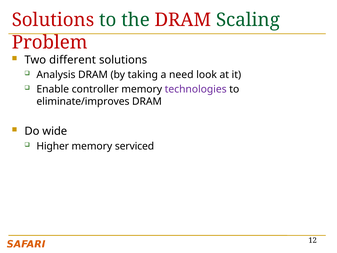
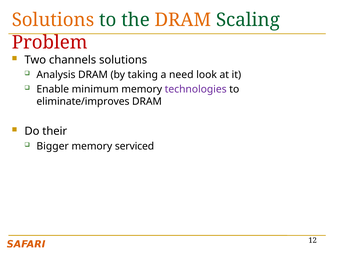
Solutions at (53, 20) colour: red -> orange
DRAM at (183, 20) colour: red -> orange
different: different -> channels
controller: controller -> minimum
wide: wide -> their
Higher: Higher -> Bigger
